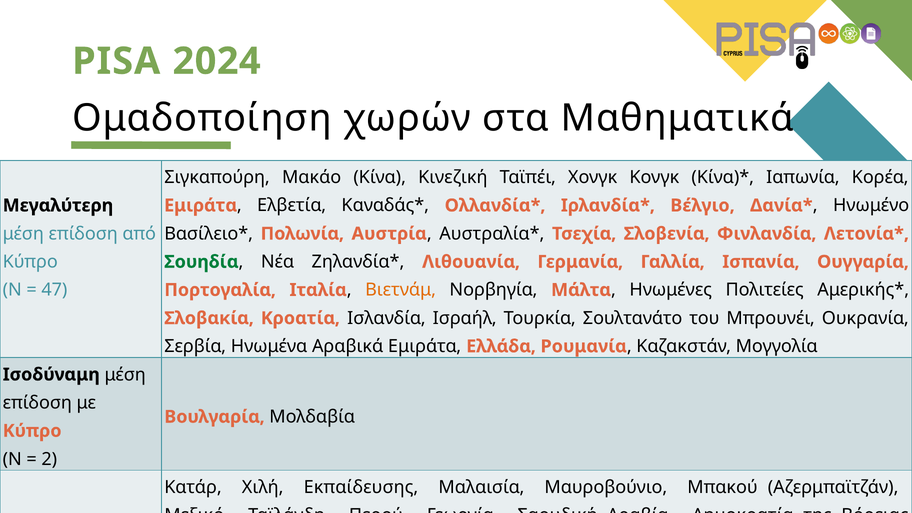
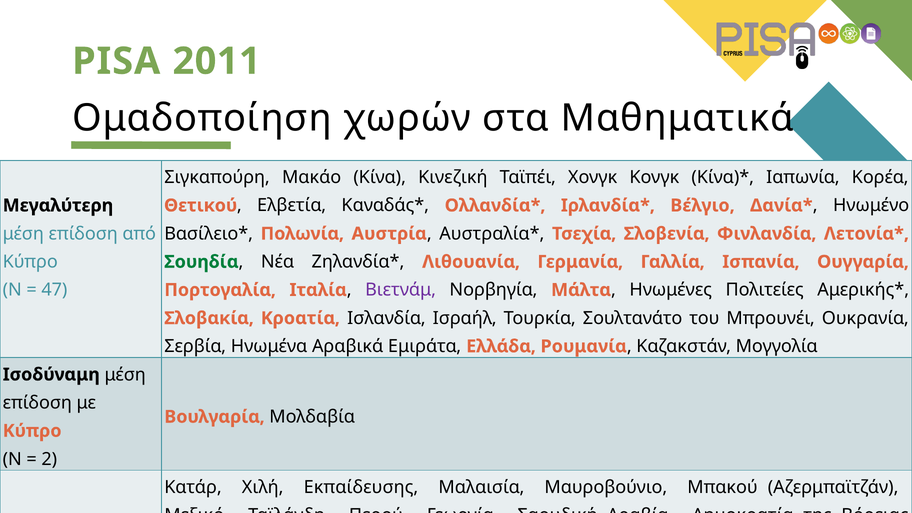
2024: 2024 -> 2011
Εμιράτα at (201, 206): Εμιράτα -> Θετικού
Βιετνάμ colour: orange -> purple
